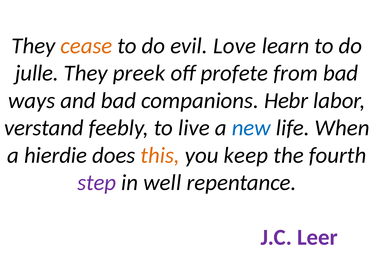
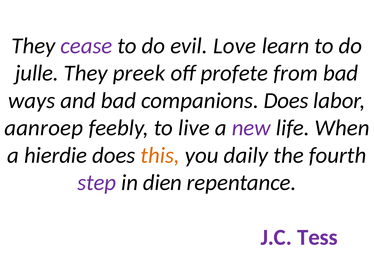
cease colour: orange -> purple
companions Hebr: Hebr -> Does
verstand: verstand -> aanroep
new colour: blue -> purple
keep: keep -> daily
well: well -> dien
Leer: Leer -> Tess
